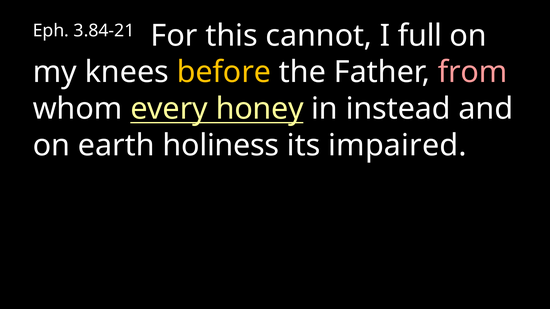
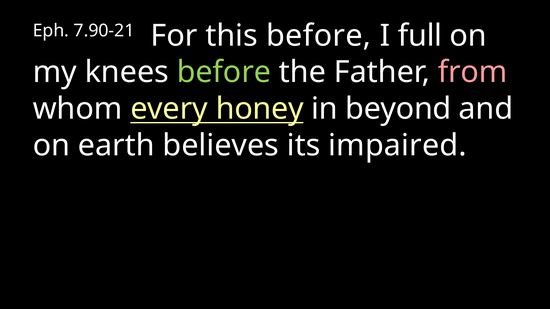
3.84-21: 3.84-21 -> 7.90-21
this cannot: cannot -> before
before at (224, 72) colour: yellow -> light green
instead: instead -> beyond
holiness: holiness -> believes
